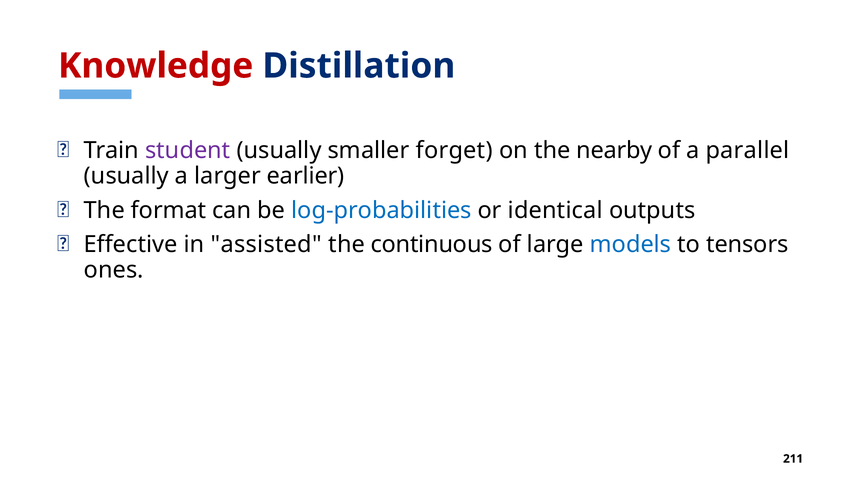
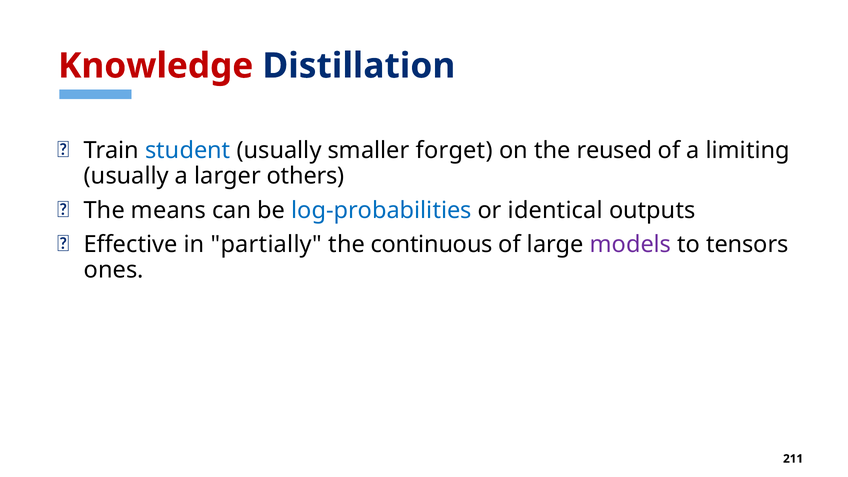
student colour: purple -> blue
nearby: nearby -> reused
parallel: parallel -> limiting
earlier: earlier -> others
format: format -> means
assisted: assisted -> partially
models colour: blue -> purple
